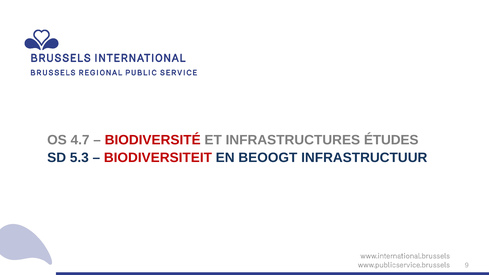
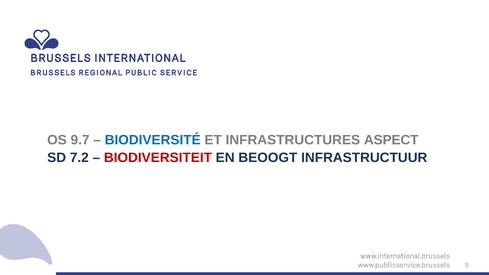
4.7: 4.7 -> 9.7
BIODIVERSITÉ colour: red -> blue
ÉTUDES: ÉTUDES -> ASPECT
5.3: 5.3 -> 7.2
